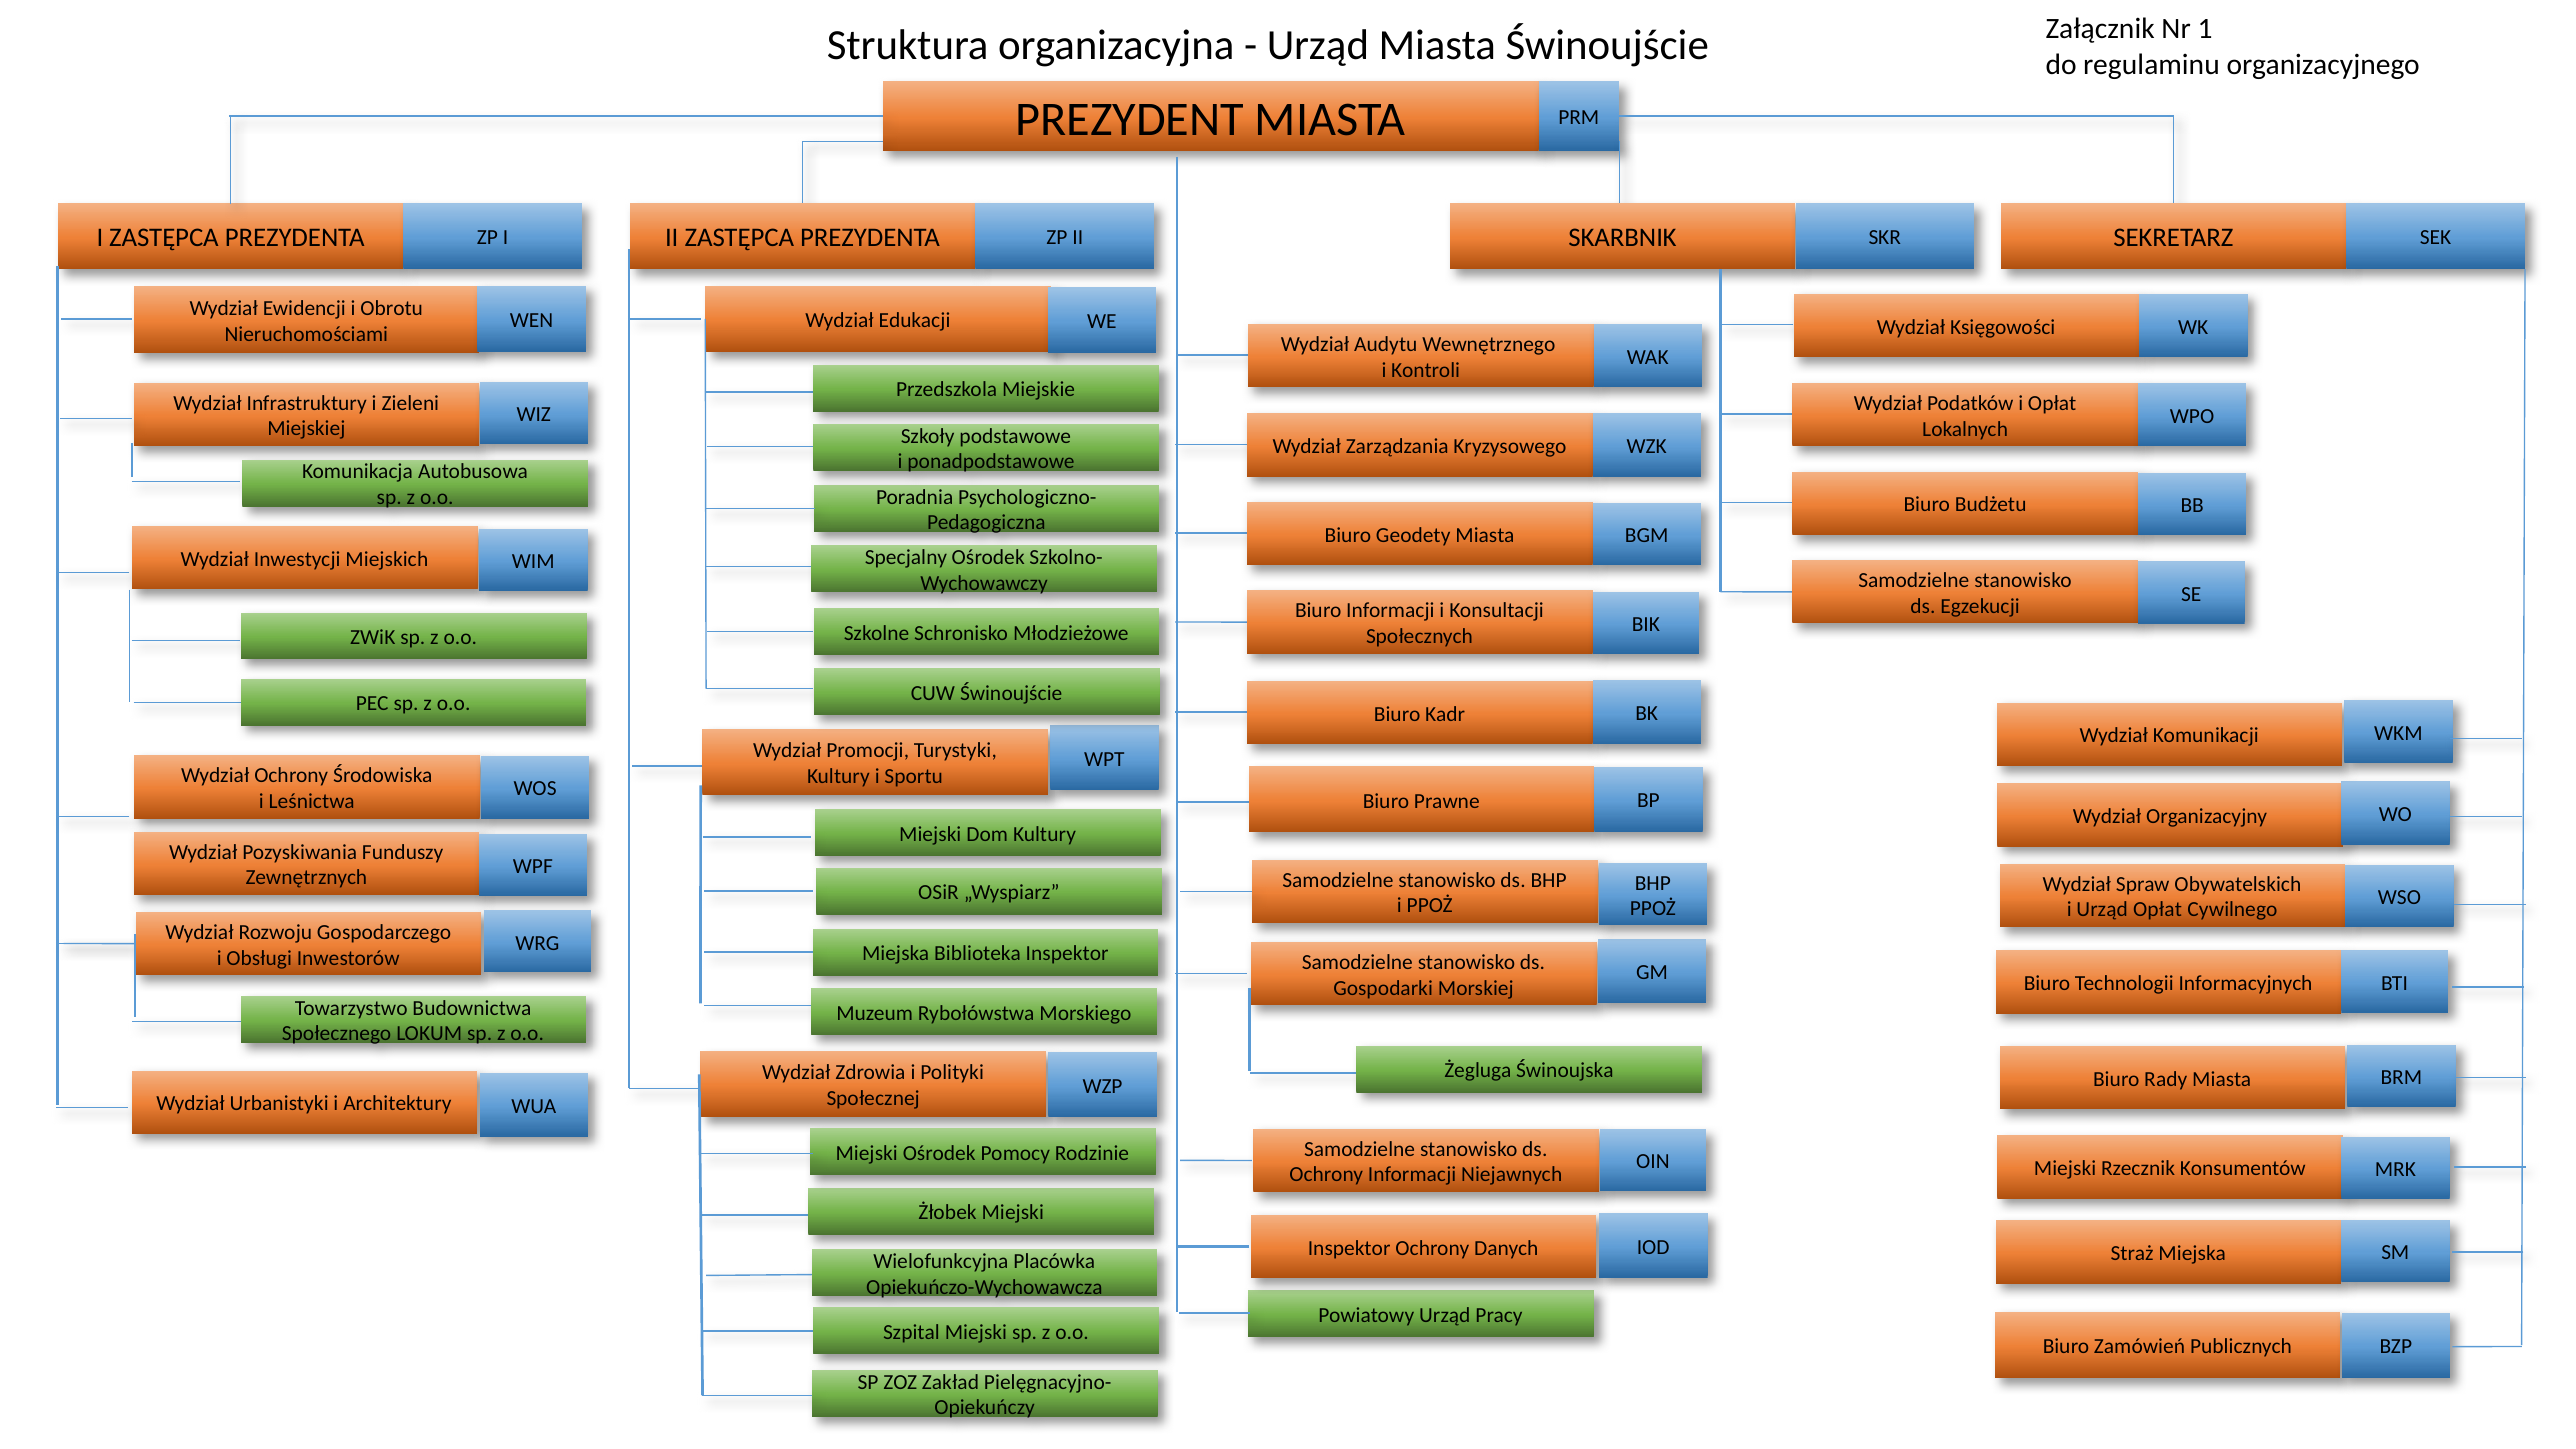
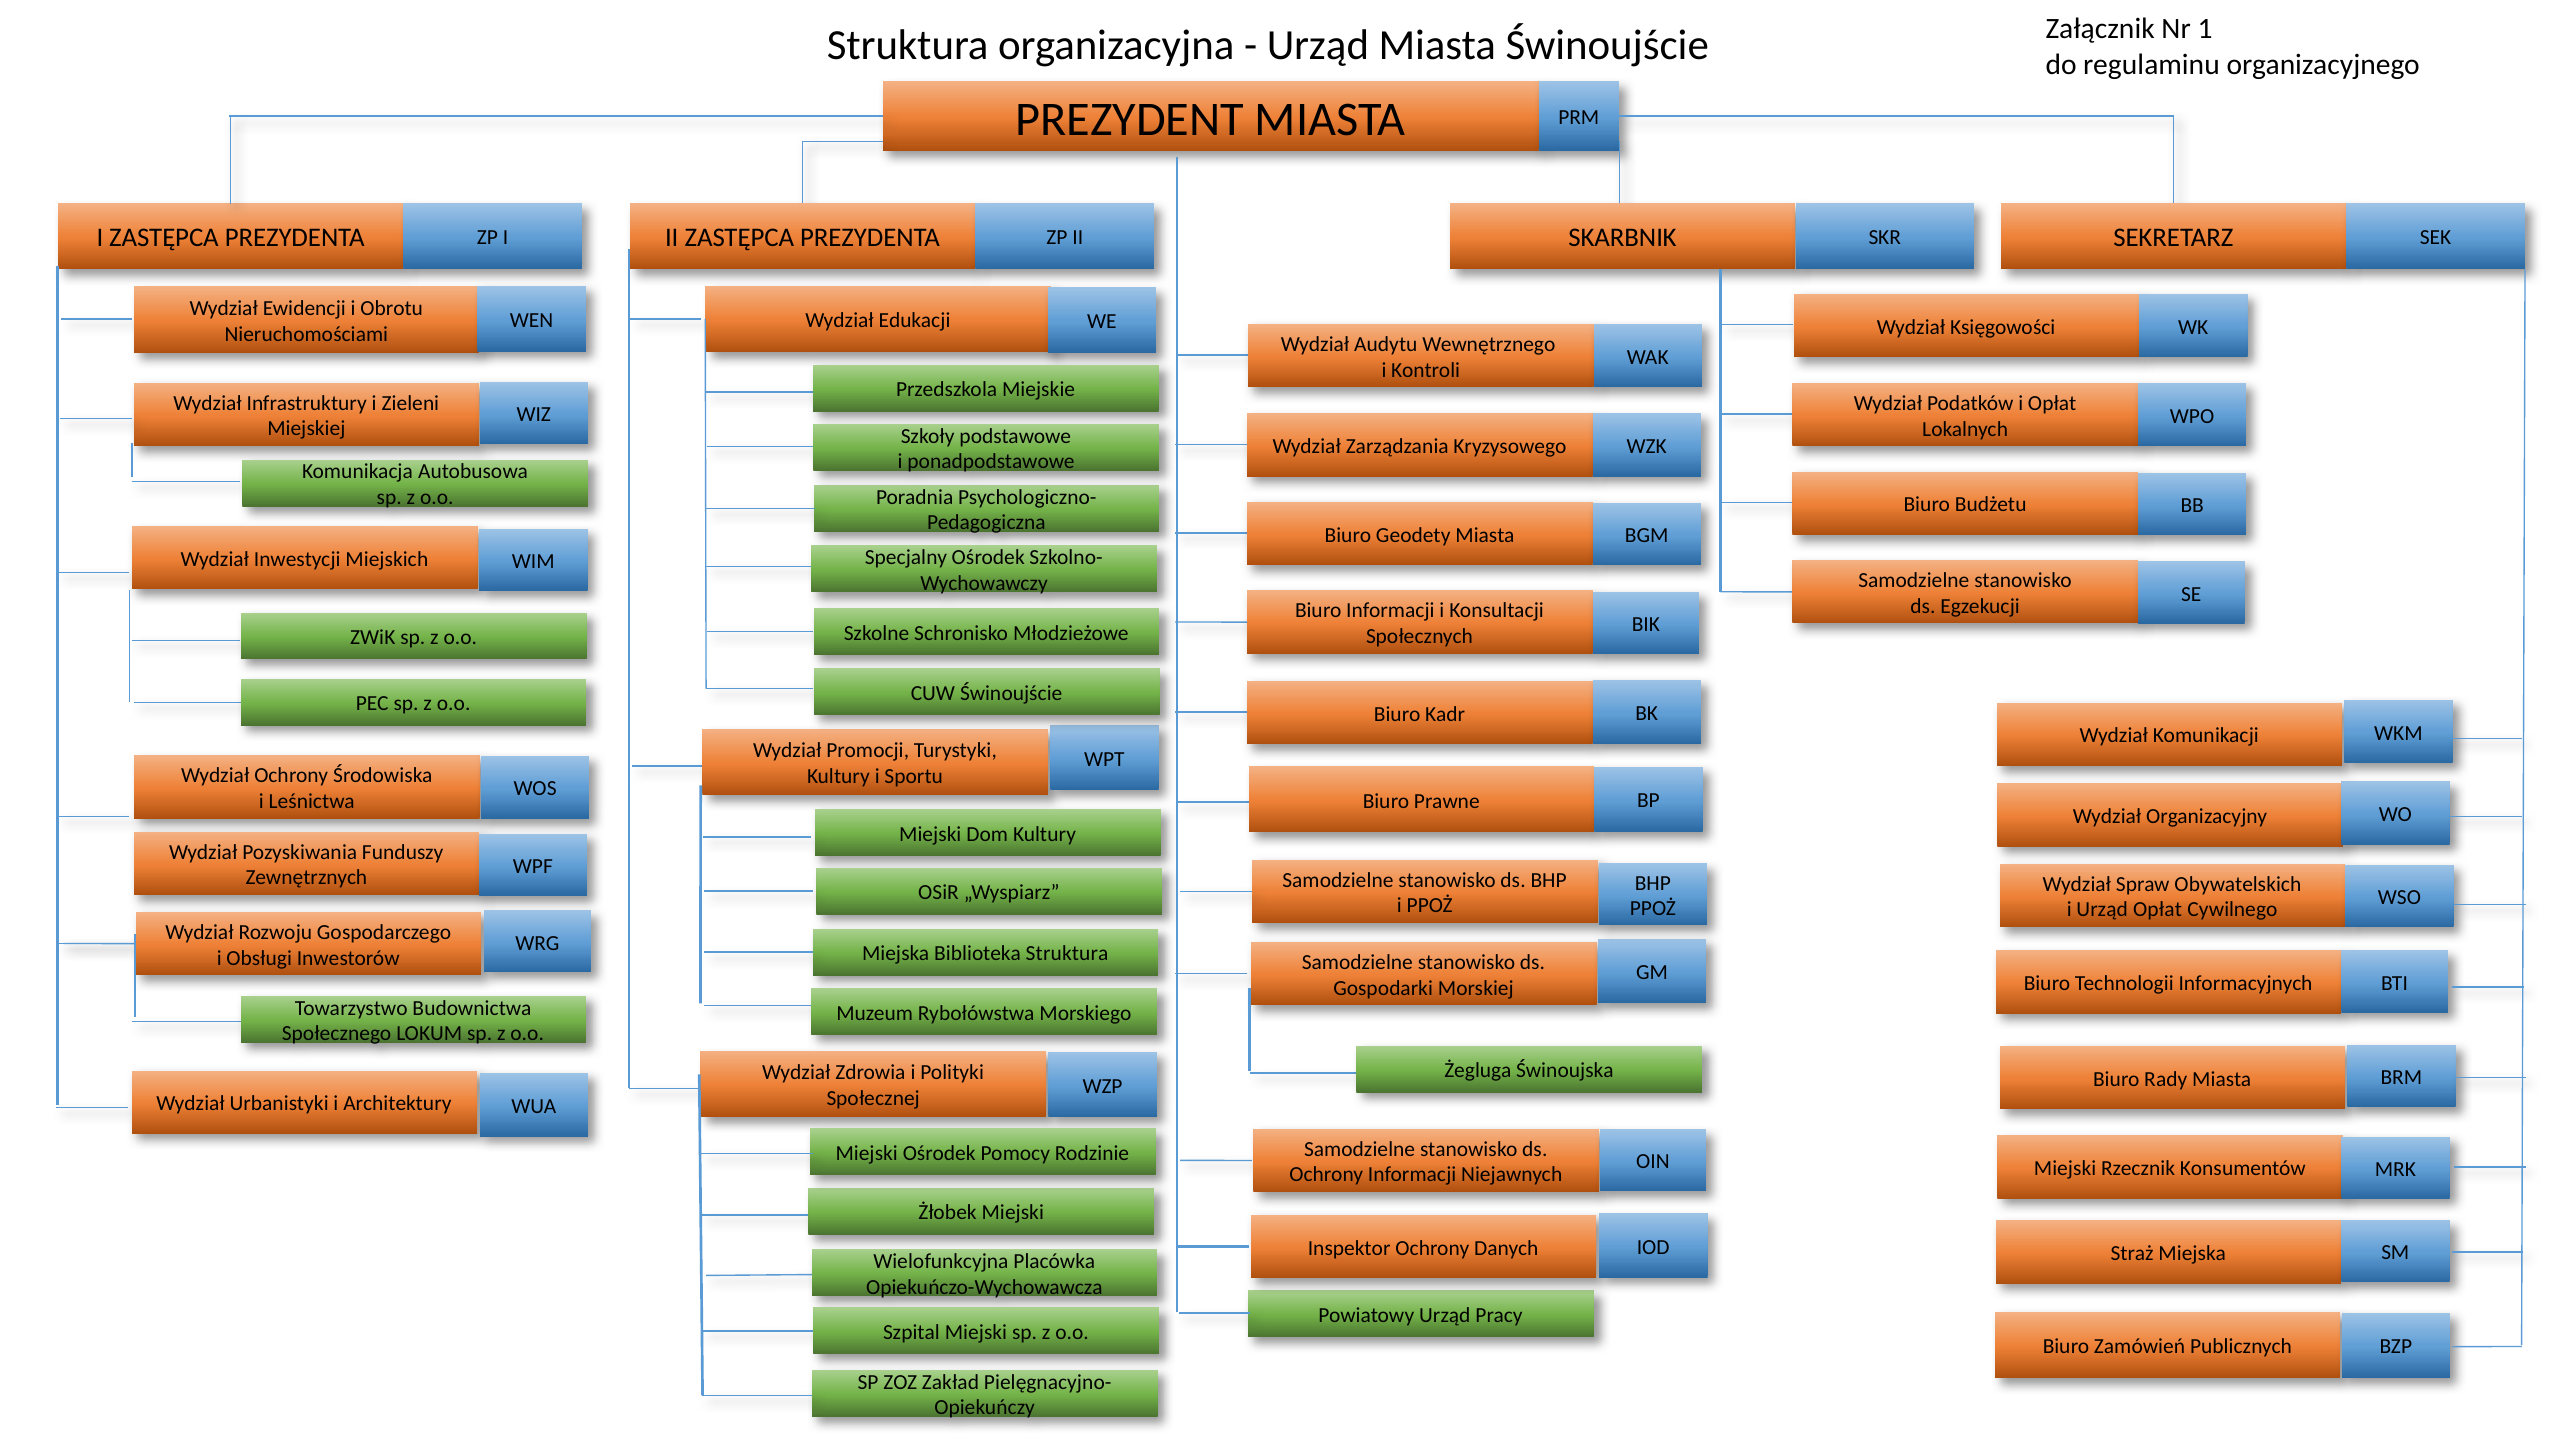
Biblioteka Inspektor: Inspektor -> Struktura
